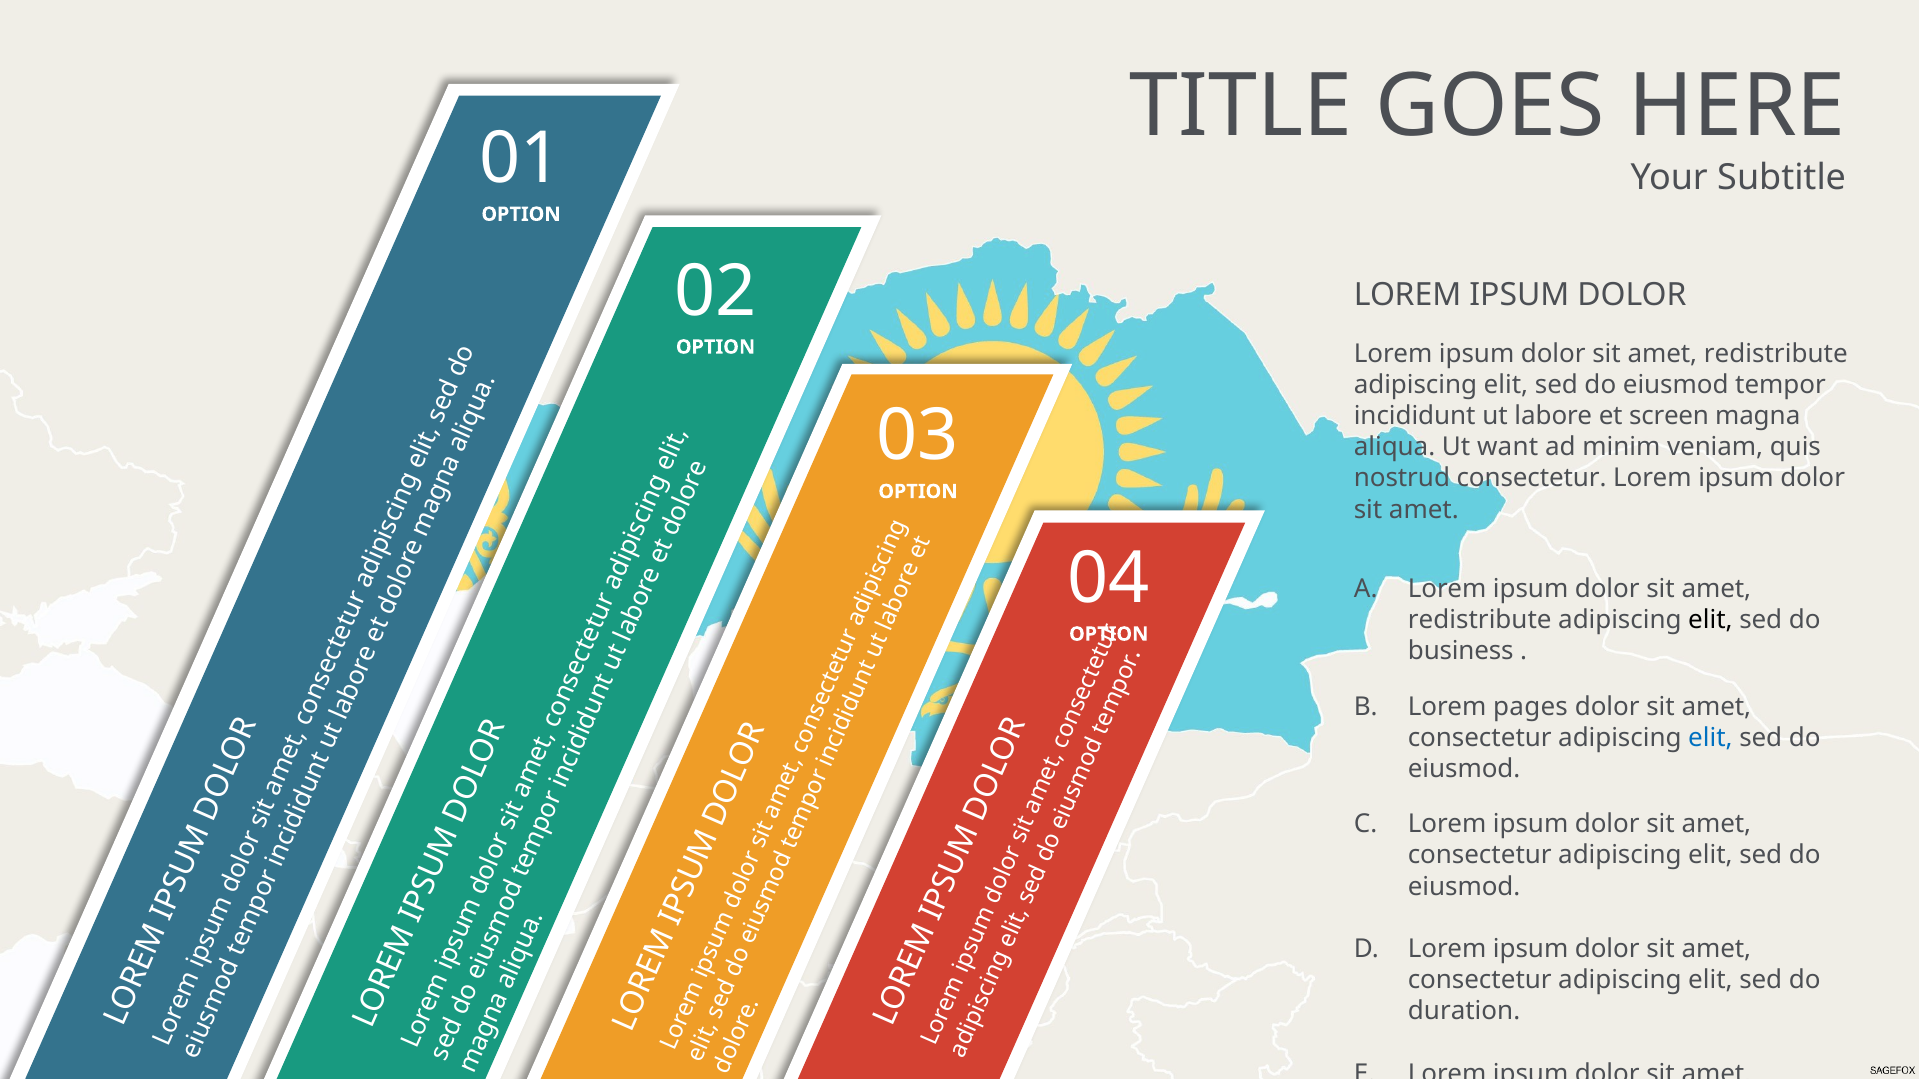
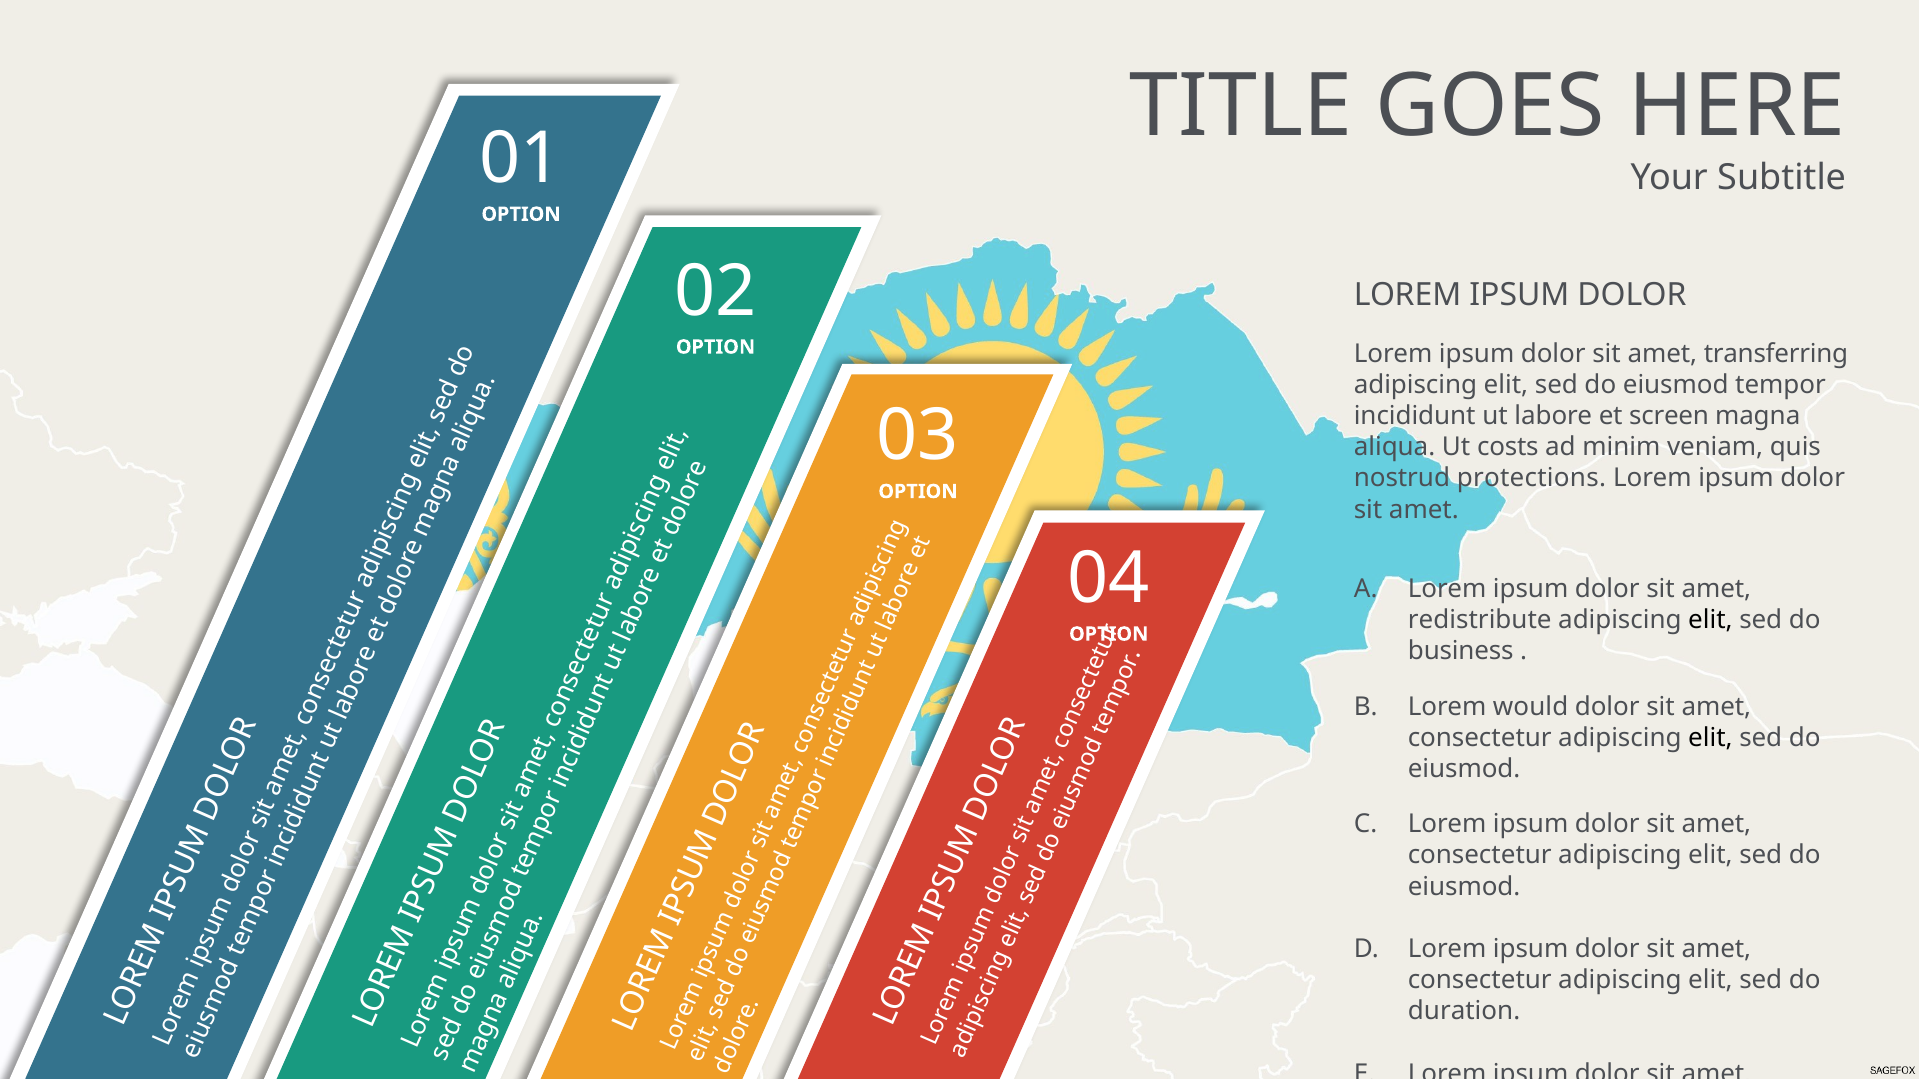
redistribute at (1776, 354): redistribute -> transferring
want: want -> costs
nostrud consectetur: consectetur -> protections
pages: pages -> would
elit at (1710, 738) colour: blue -> black
